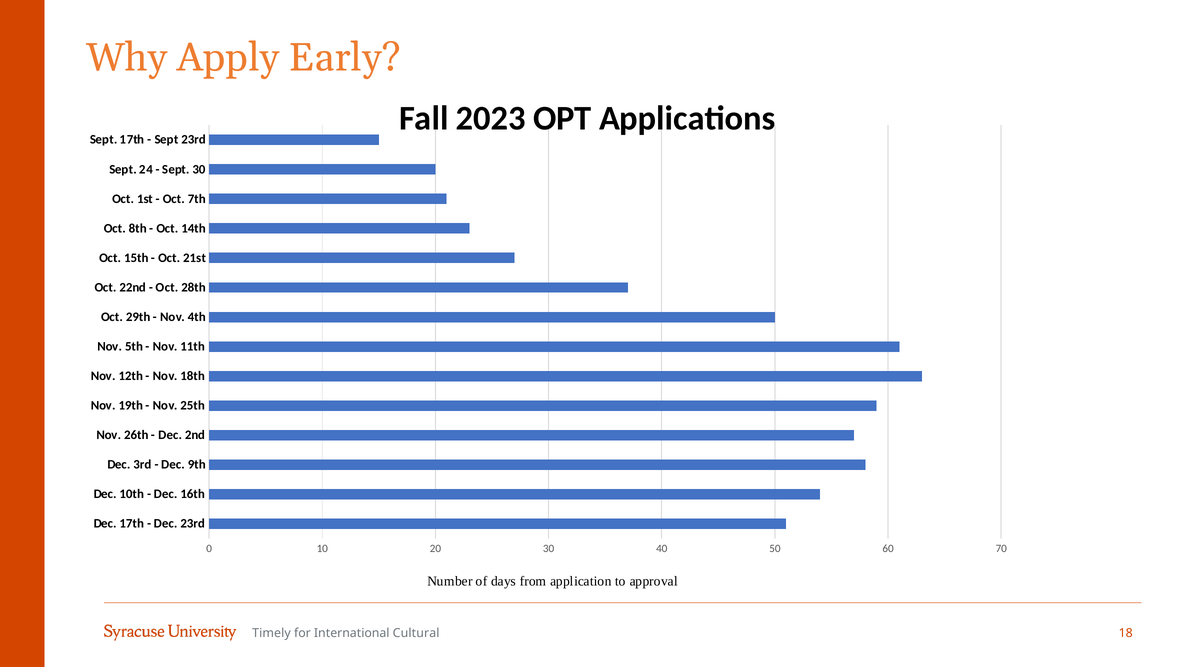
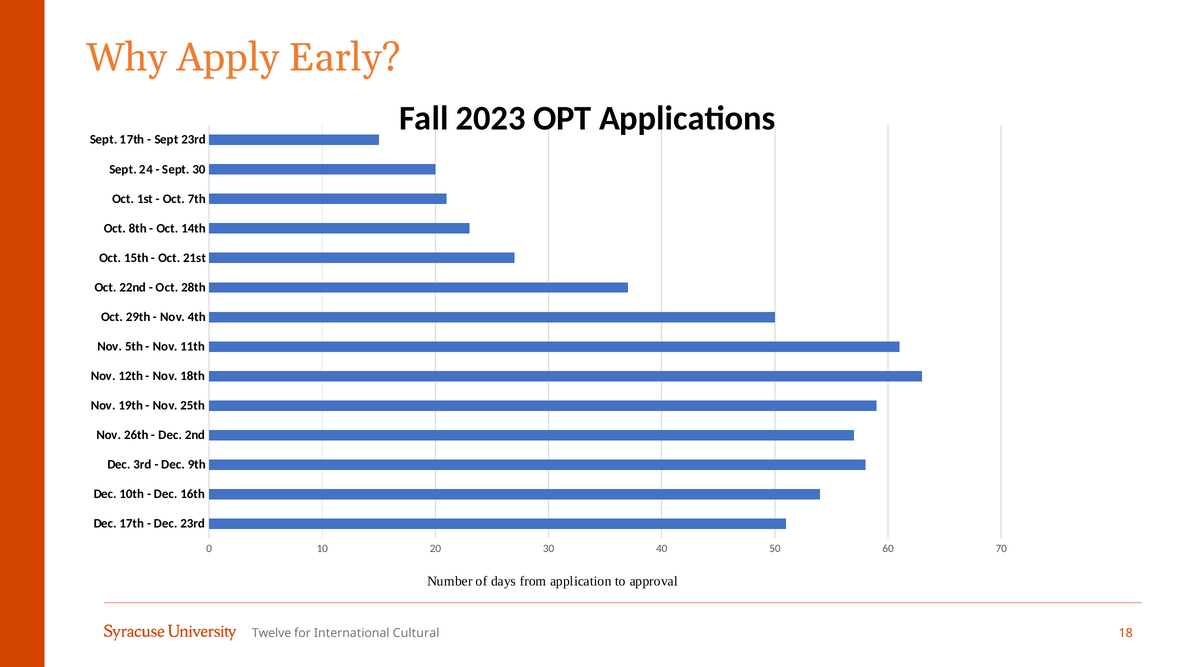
Timely: Timely -> Twelve
